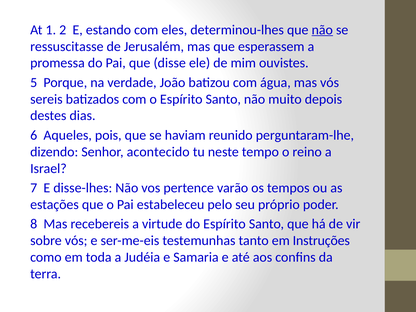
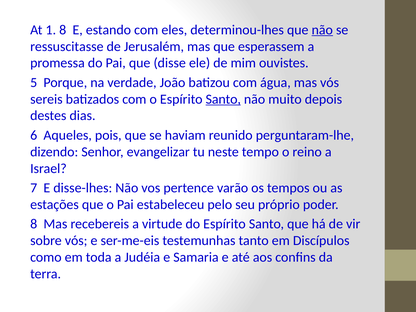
1 2: 2 -> 8
Santo at (223, 99) underline: none -> present
acontecido: acontecido -> evangelizar
Instruções: Instruções -> Discípulos
